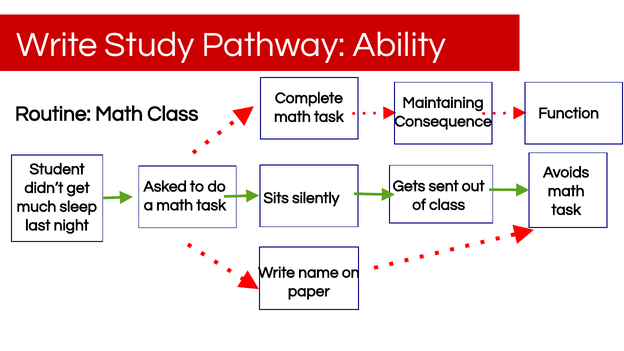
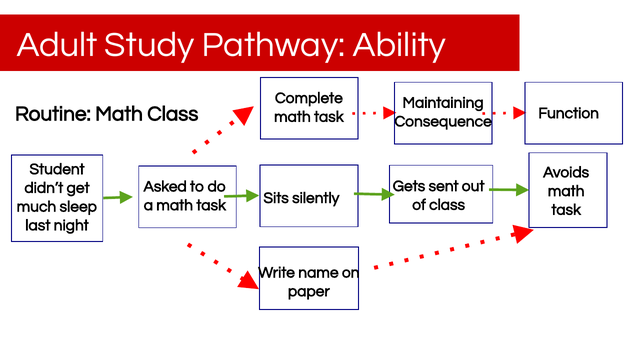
Write at (57, 45): Write -> Adult
